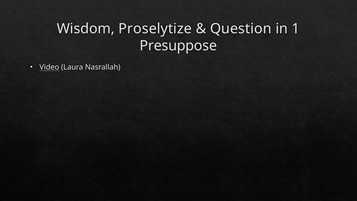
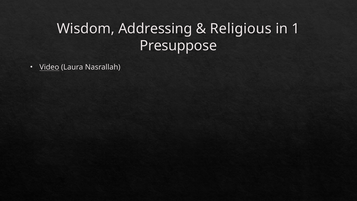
Proselytize: Proselytize -> Addressing
Question: Question -> Religious
